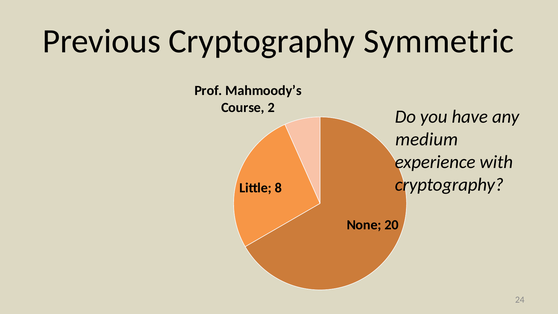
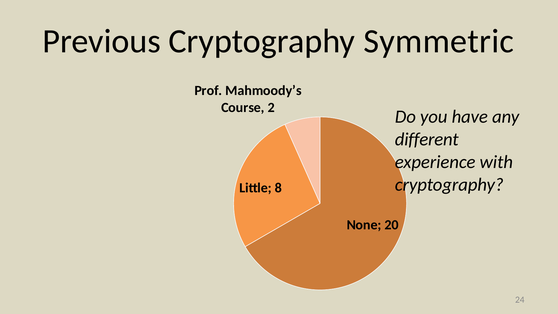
medium: medium -> different
